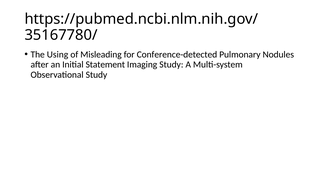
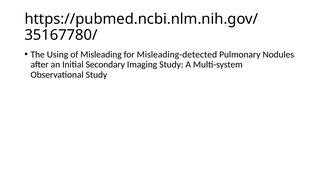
Conference-detected: Conference-detected -> Misleading-detected
Statement: Statement -> Secondary
